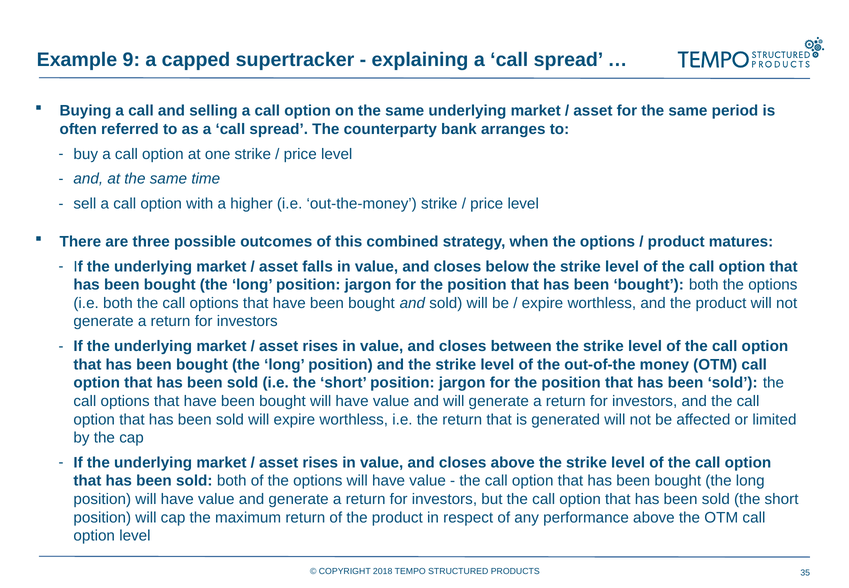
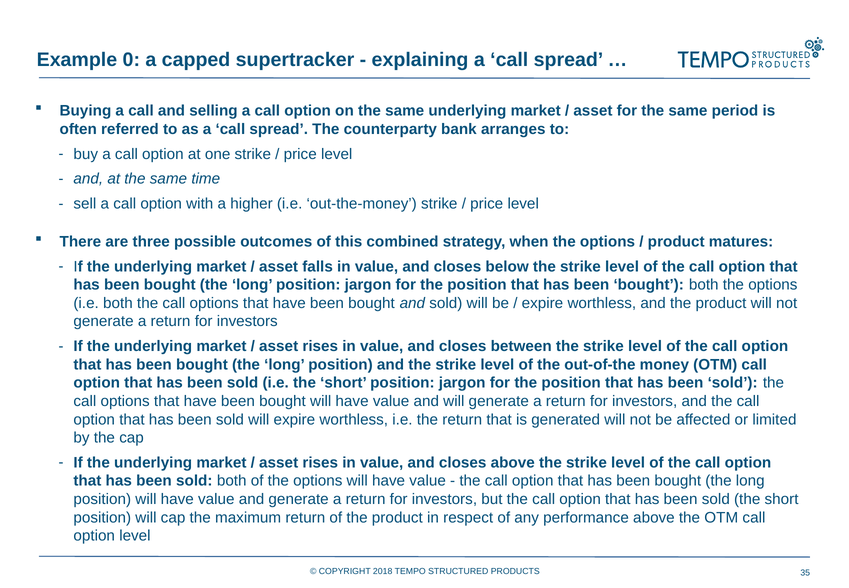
9: 9 -> 0
